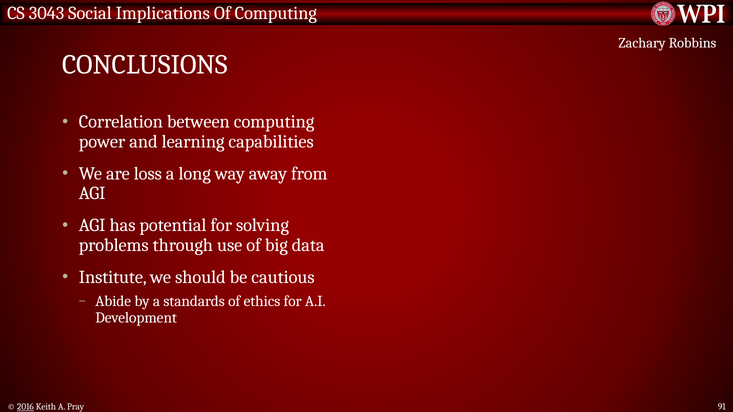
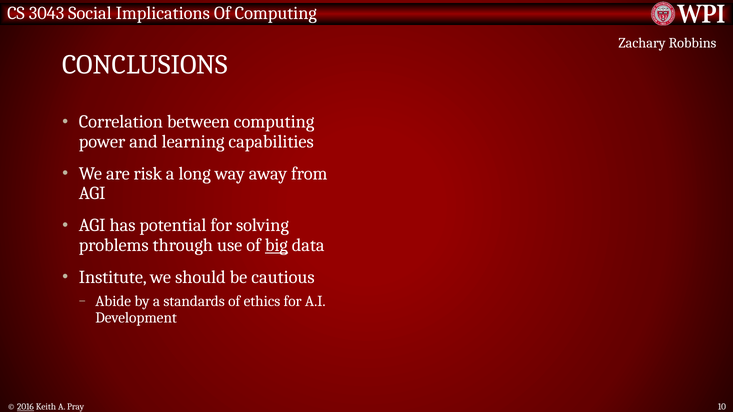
loss: loss -> risk
big underline: none -> present
91: 91 -> 10
